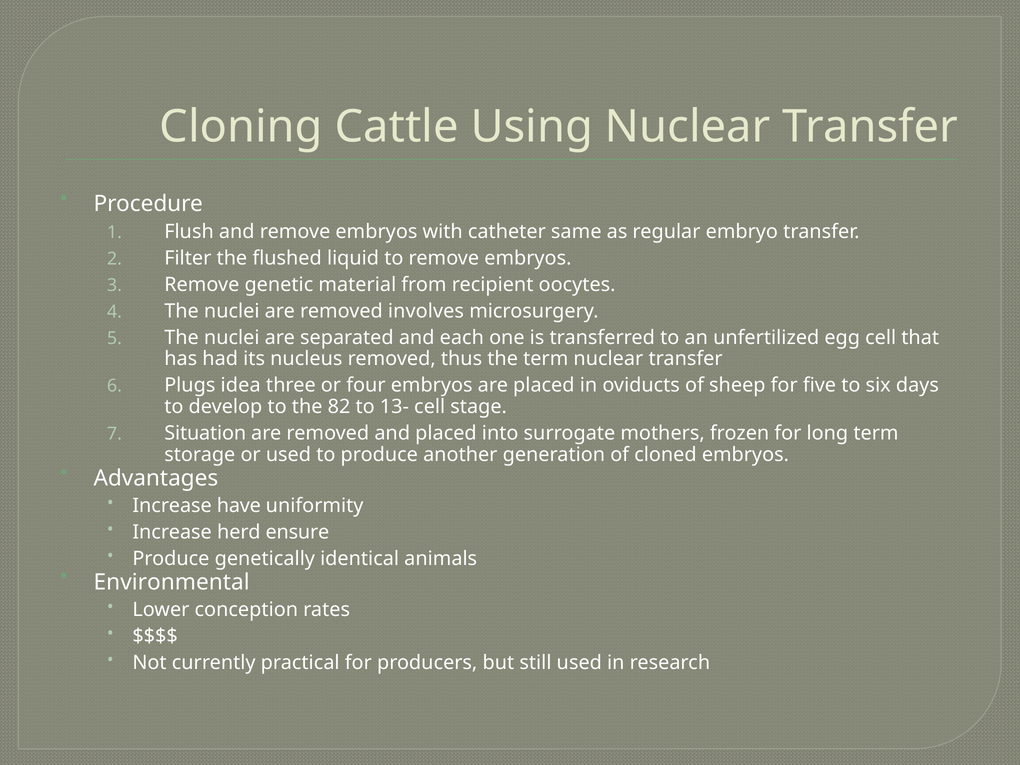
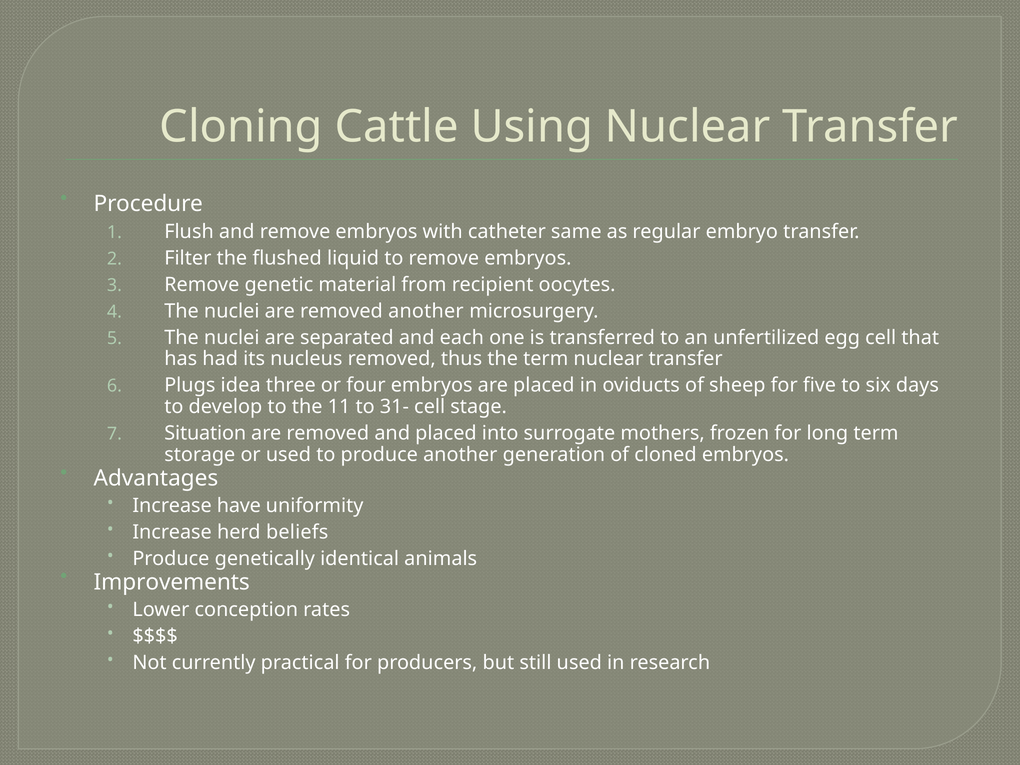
removed involves: involves -> another
82: 82 -> 11
13-: 13- -> 31-
ensure: ensure -> beliefs
Environmental: Environmental -> Improvements
